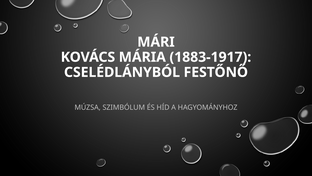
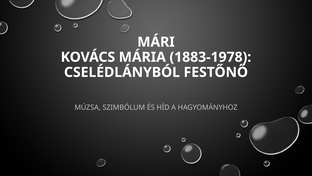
1883-1917: 1883-1917 -> 1883-1978
